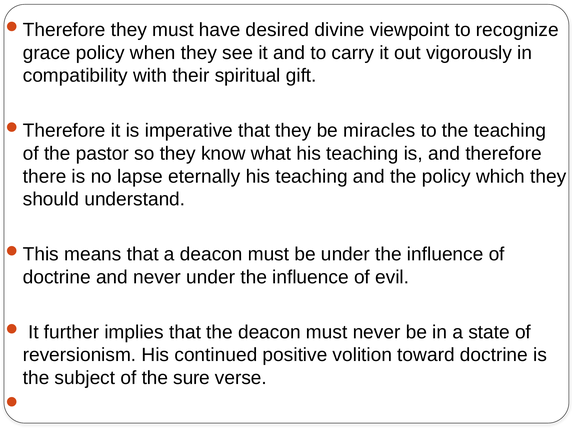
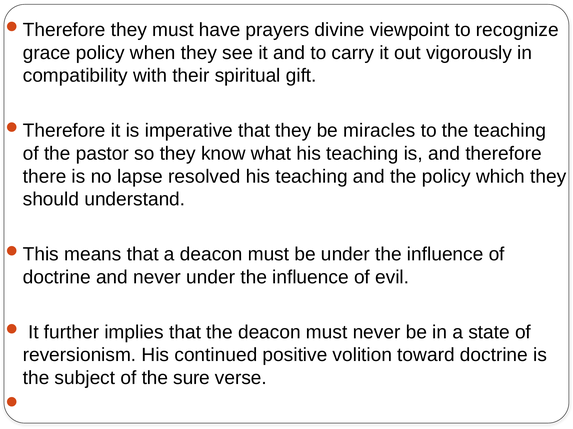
desired: desired -> prayers
eternally: eternally -> resolved
